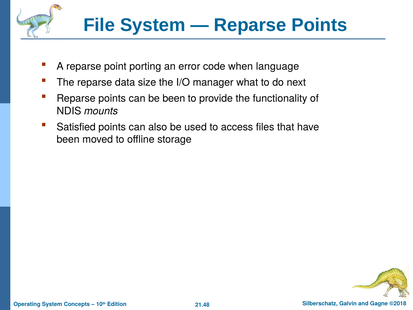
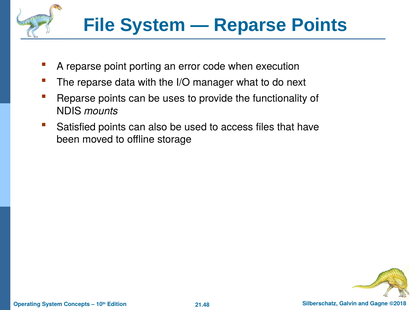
language: language -> execution
size: size -> with
be been: been -> uses
